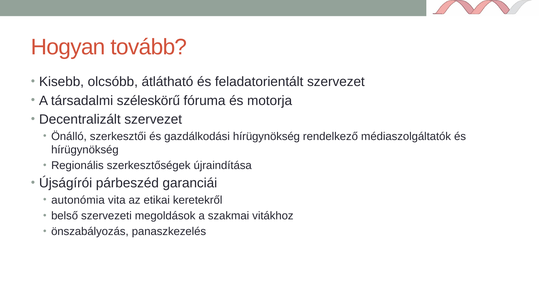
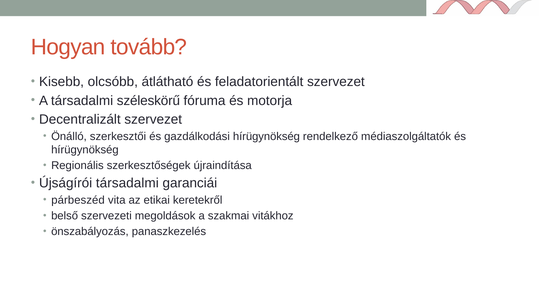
Újságírói párbeszéd: párbeszéd -> társadalmi
autonómia: autonómia -> párbeszéd
